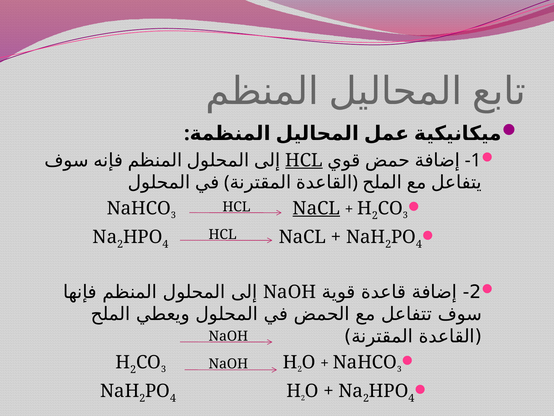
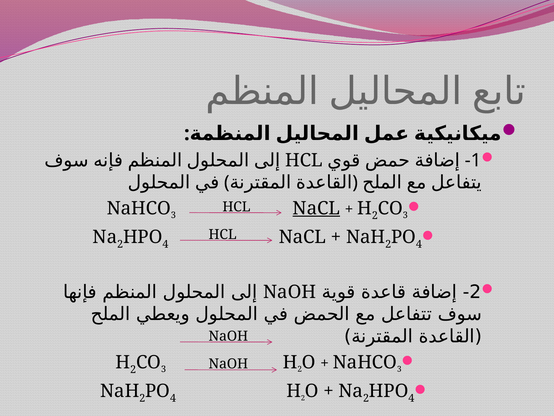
HCL at (304, 160) underline: present -> none
